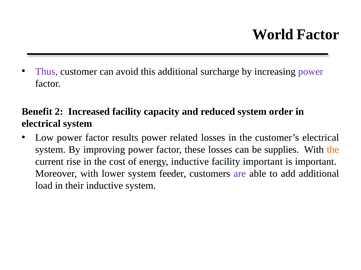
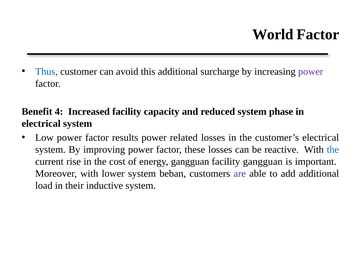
Thus colour: purple -> blue
2: 2 -> 4
order: order -> phase
supplies: supplies -> reactive
the at (333, 150) colour: orange -> blue
energy inductive: inductive -> gangguan
facility important: important -> gangguan
feeder: feeder -> beban
